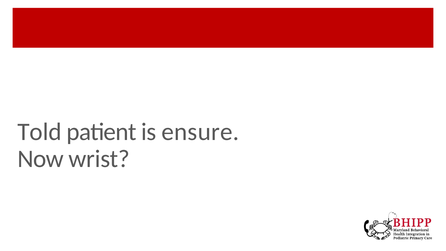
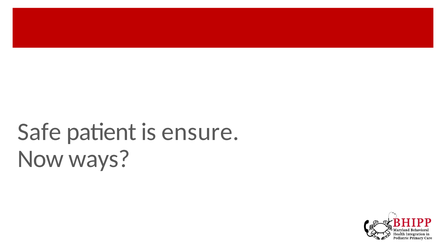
Told: Told -> Safe
wrist: wrist -> ways
